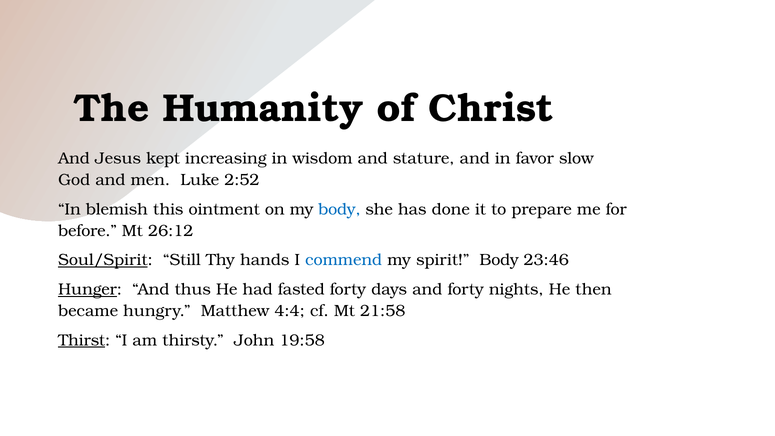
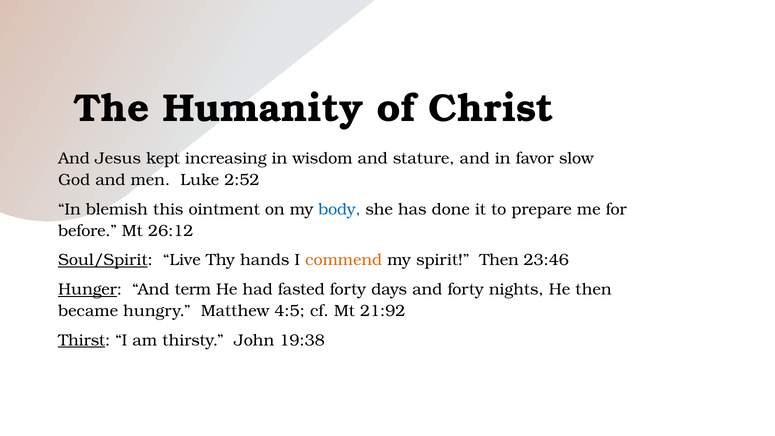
Still: Still -> Live
commend colour: blue -> orange
spirit Body: Body -> Then
thus: thus -> term
4:4: 4:4 -> 4:5
21:58: 21:58 -> 21:92
19:58: 19:58 -> 19:38
